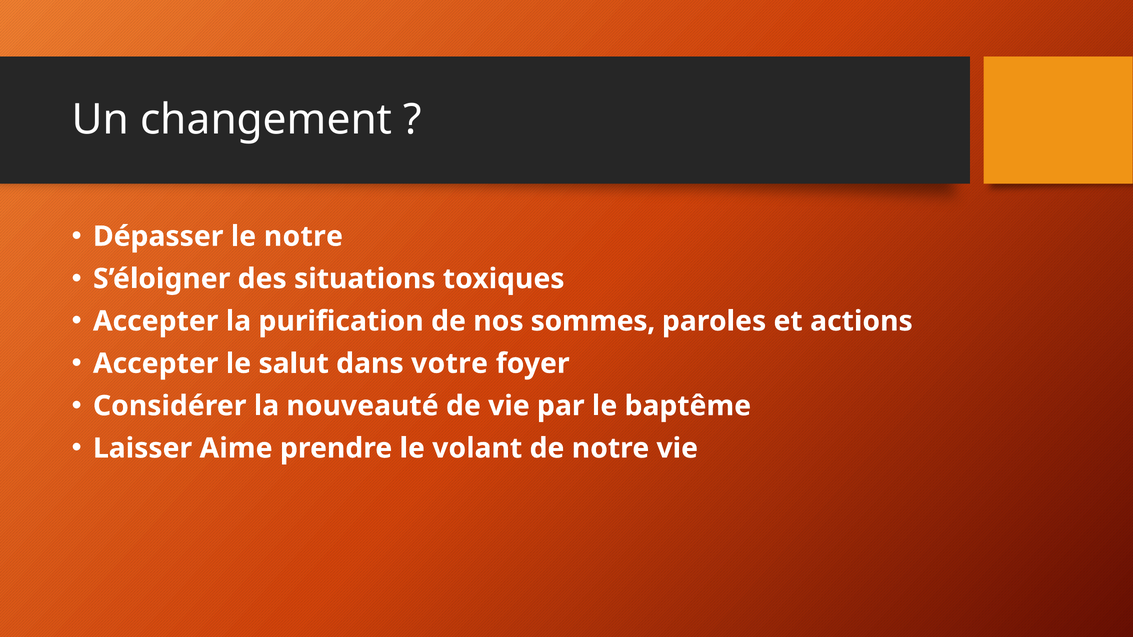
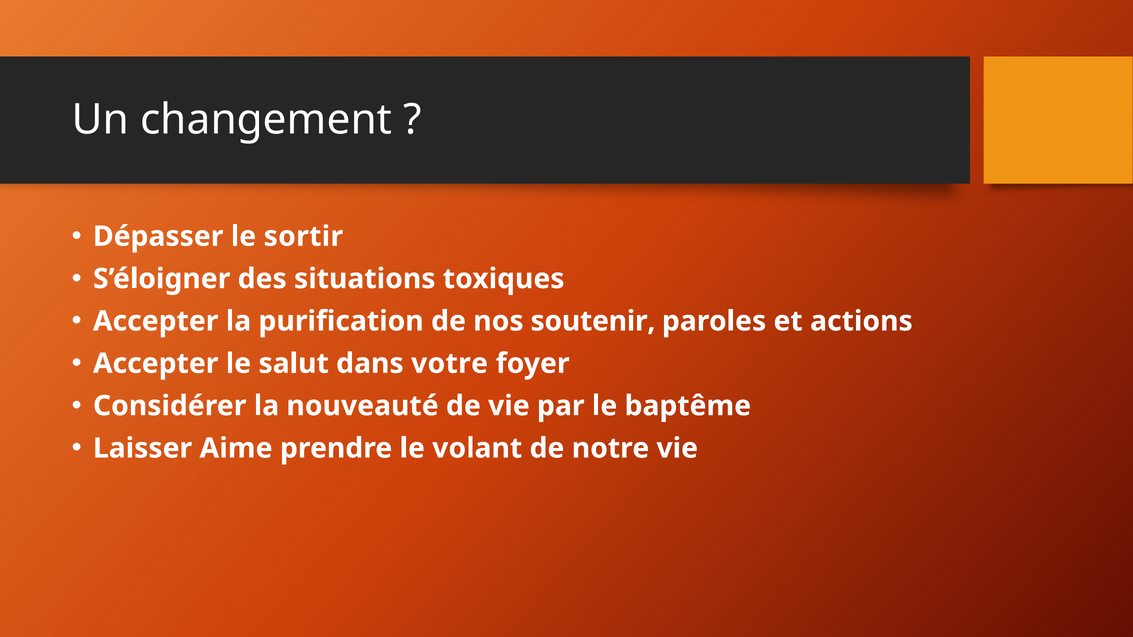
le notre: notre -> sortir
sommes: sommes -> soutenir
